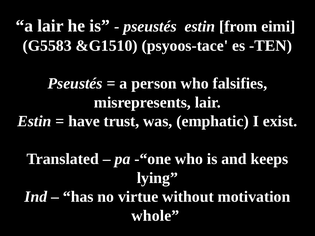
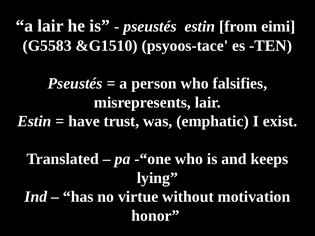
whole: whole -> honor
